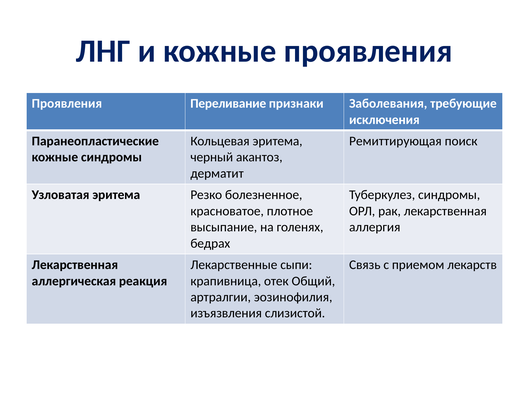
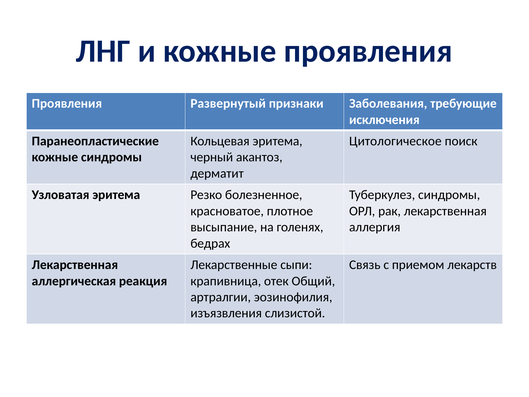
Переливание: Переливание -> Развернутый
Ремиттирующая: Ремиттирующая -> Цитологическое
